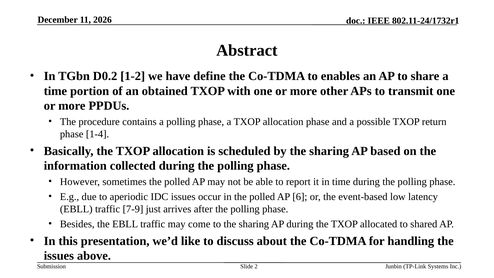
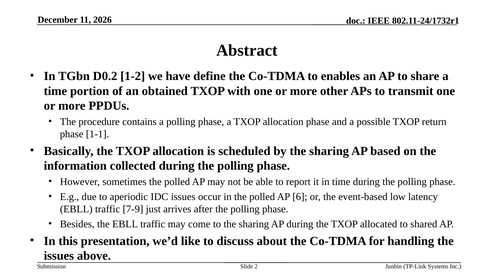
1-4: 1-4 -> 1-1
